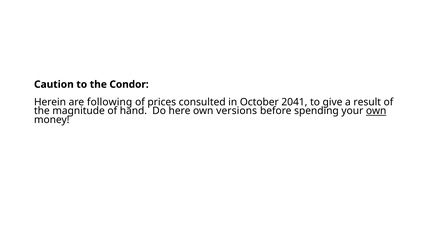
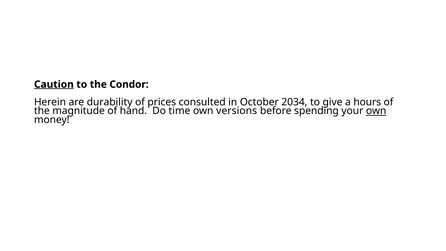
Caution underline: none -> present
following: following -> durability
2041: 2041 -> 2034
result: result -> hours
here: here -> time
